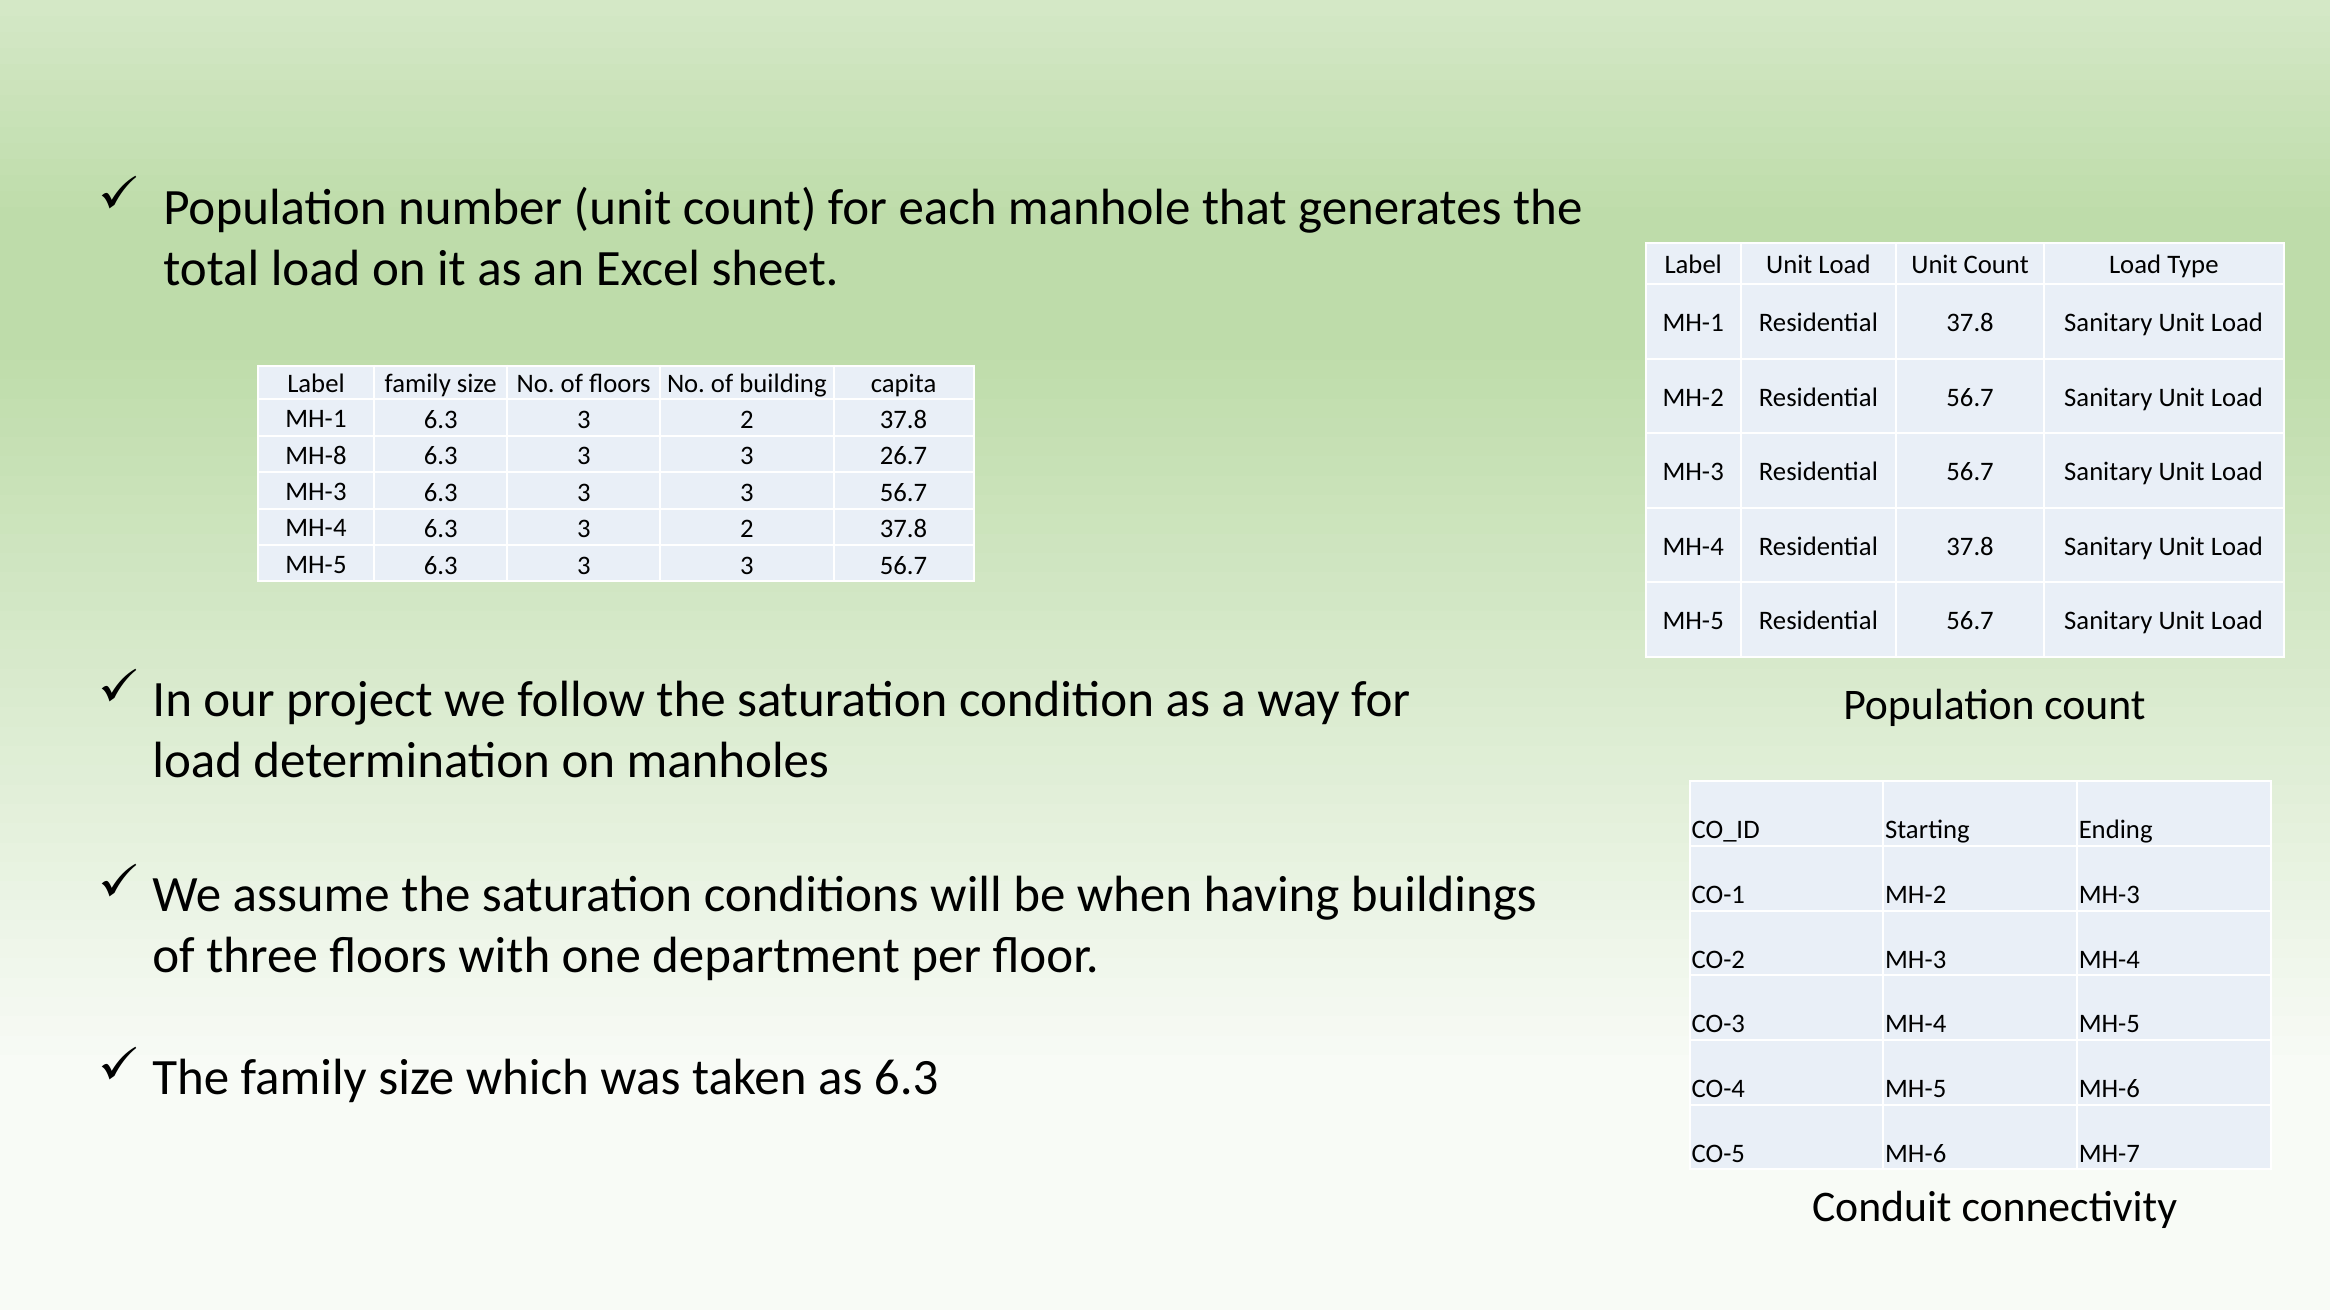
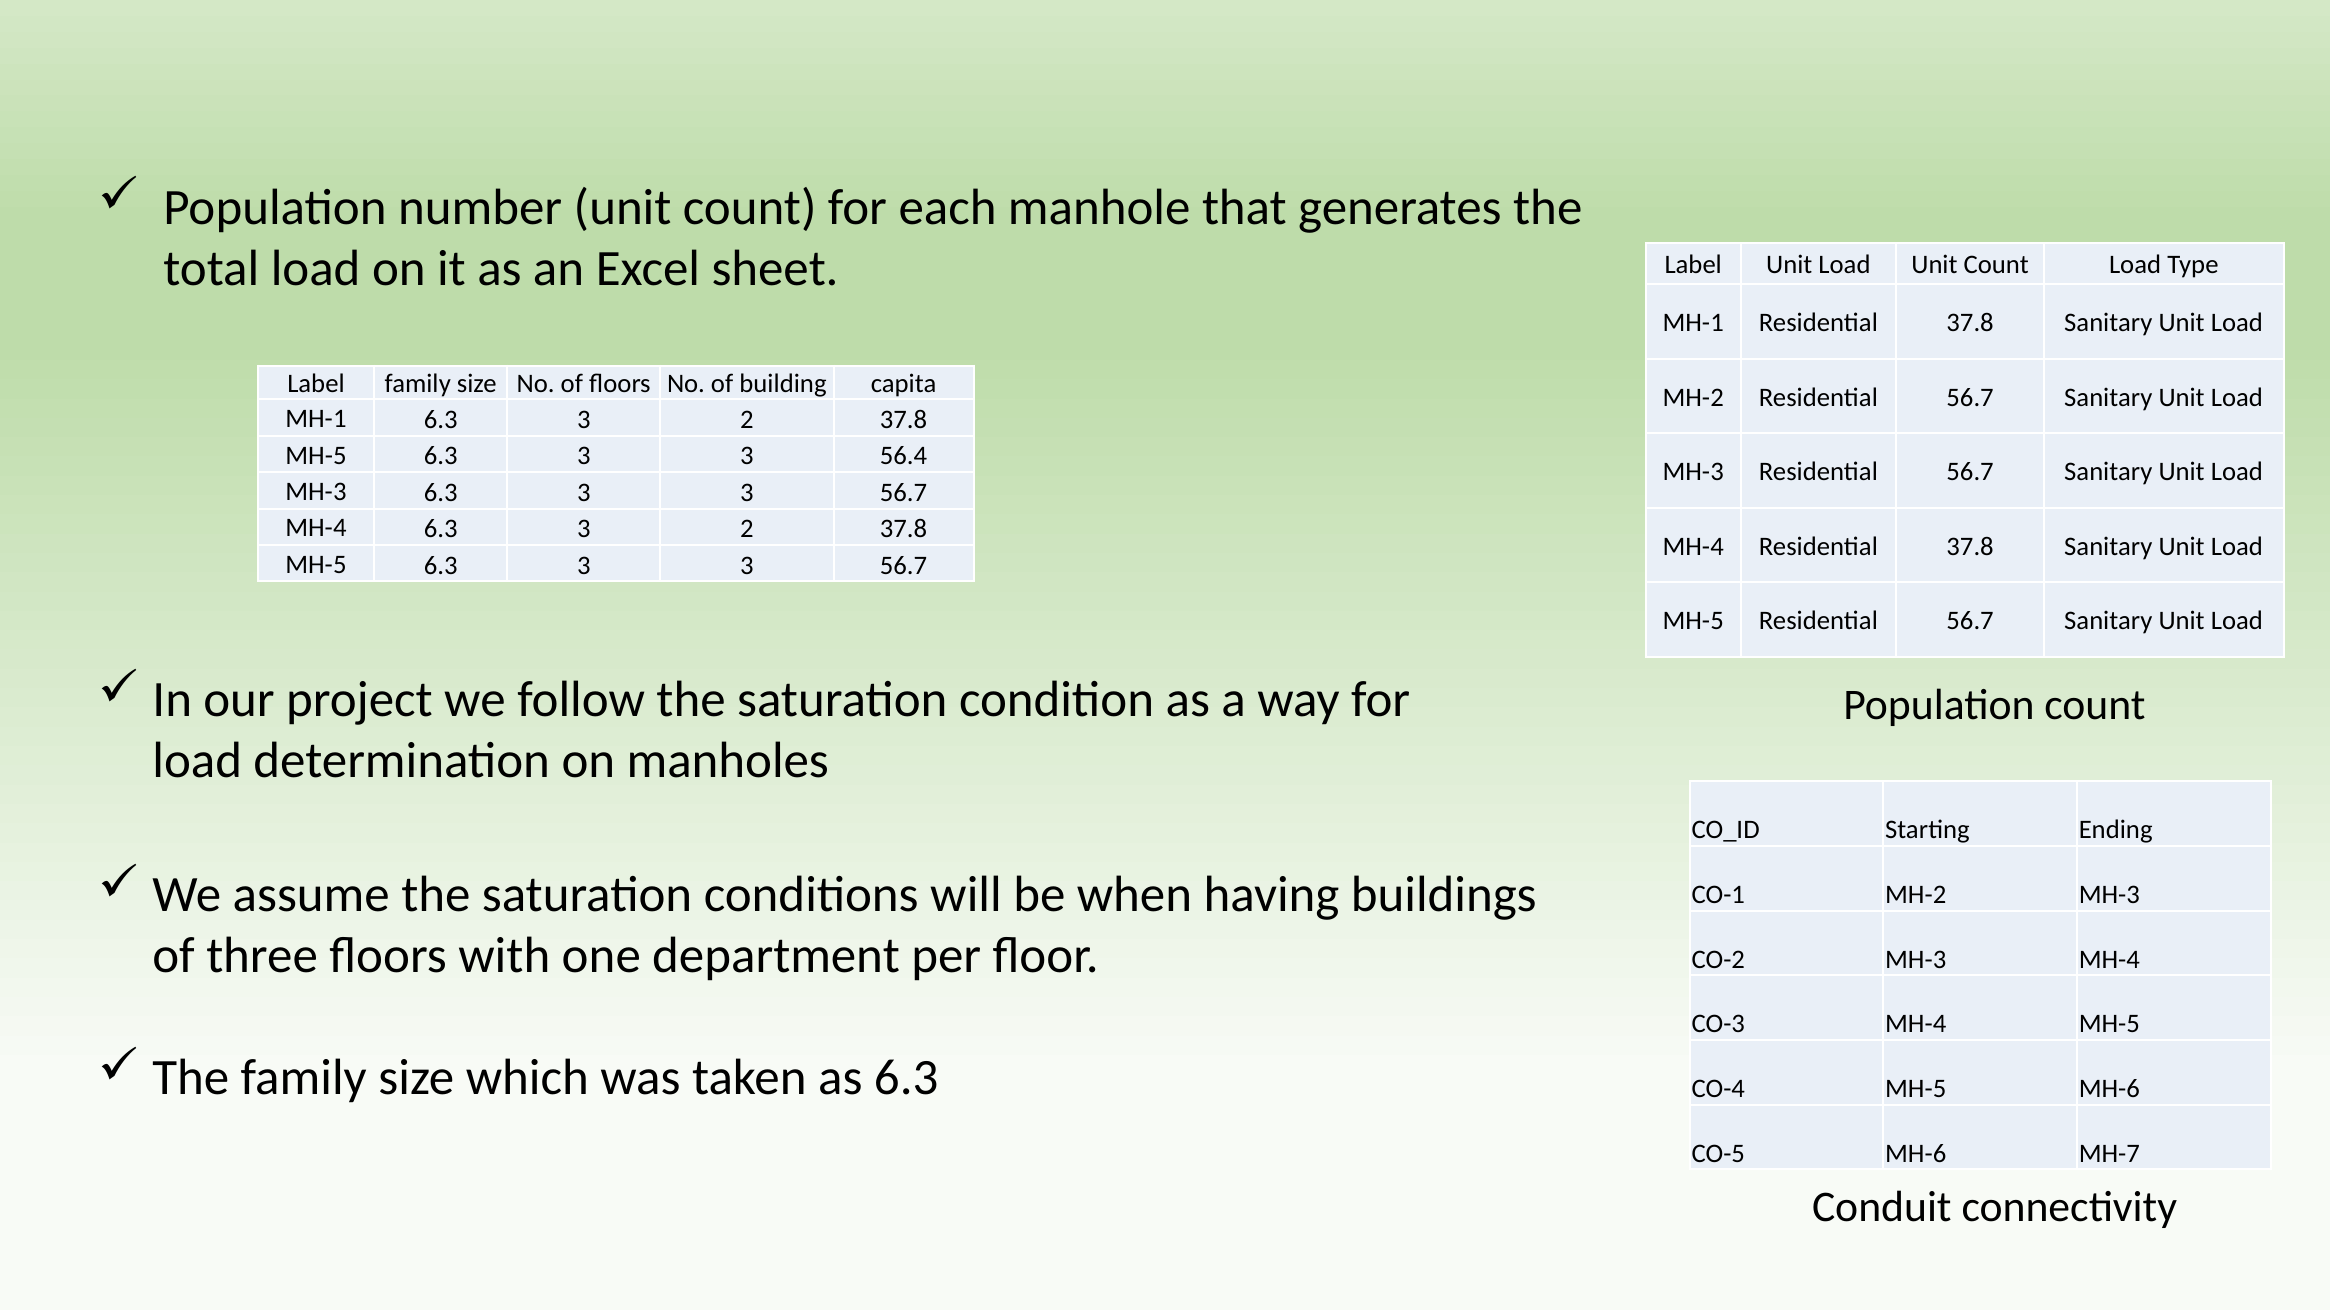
MH-8 at (316, 456): MH-8 -> MH-5
26.7: 26.7 -> 56.4
